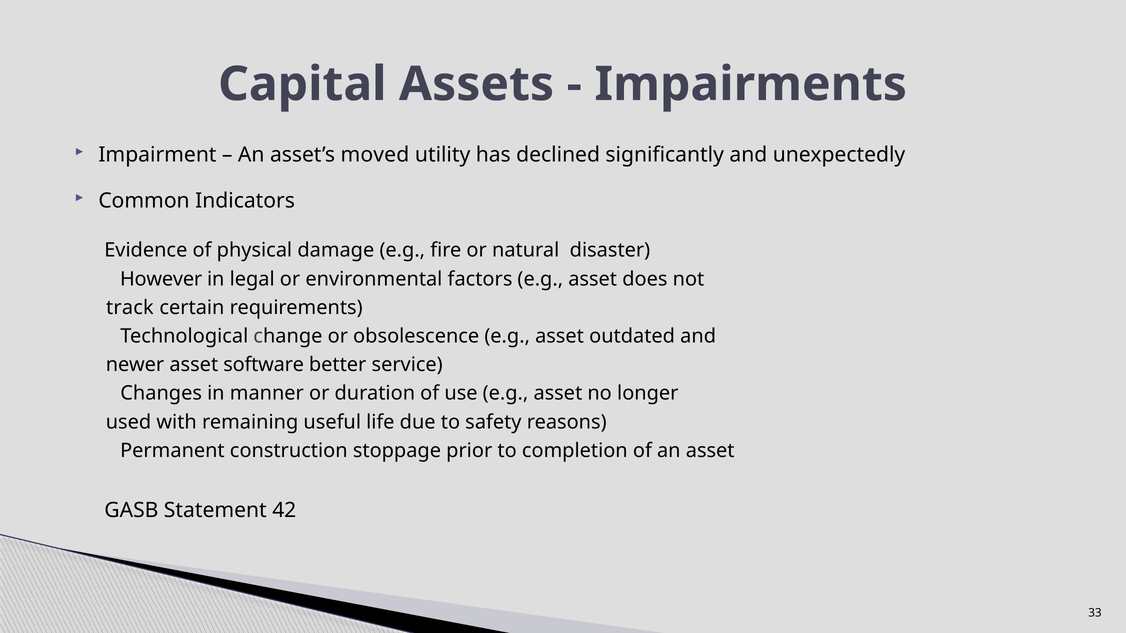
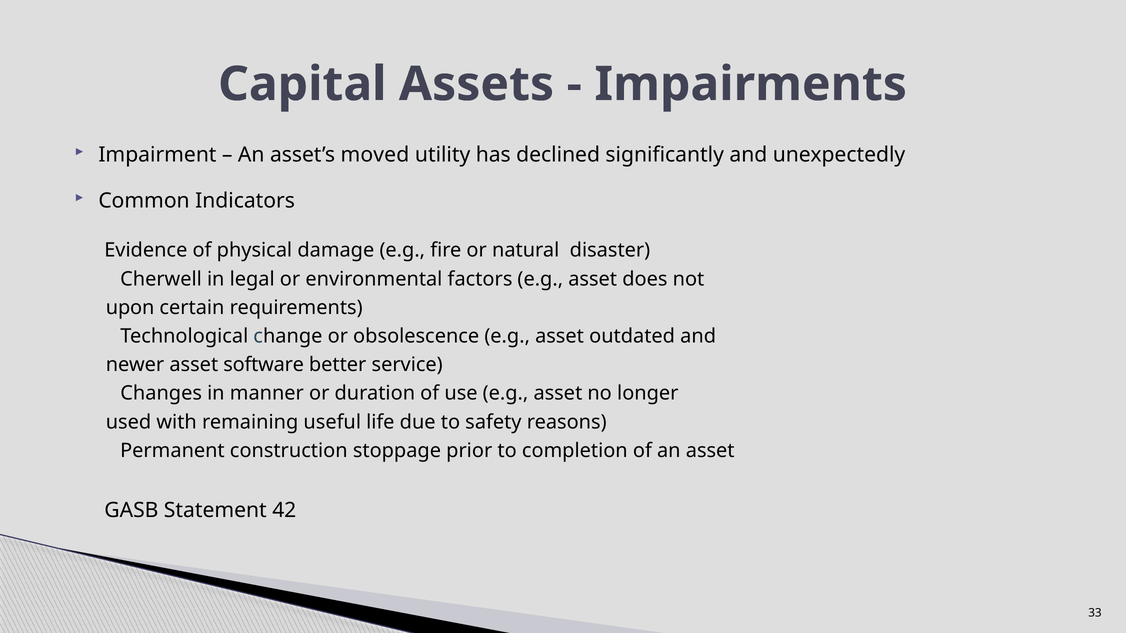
However: However -> Cherwell
track: track -> upon
